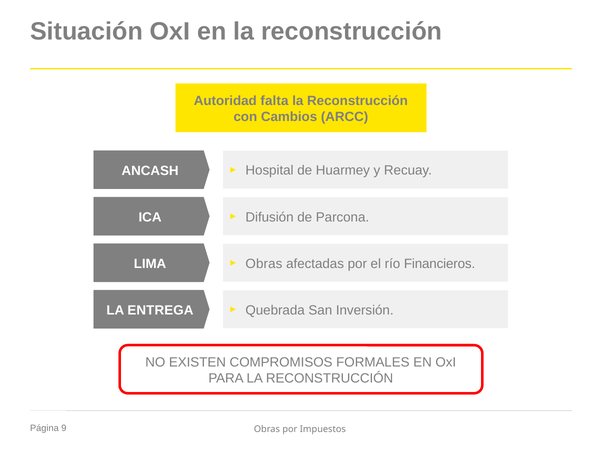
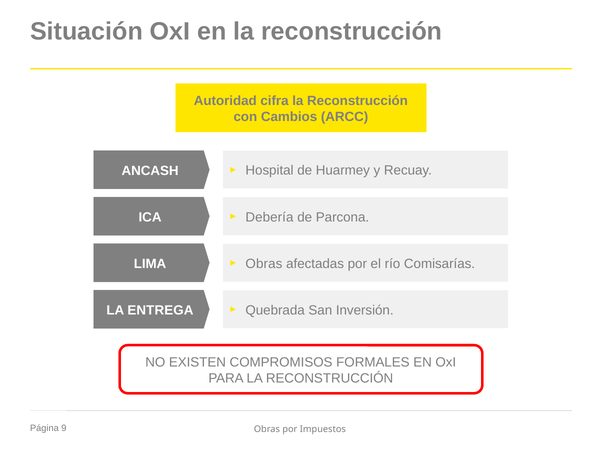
falta: falta -> cifra
Difusión: Difusión -> Debería
Financieros: Financieros -> Comisarías
